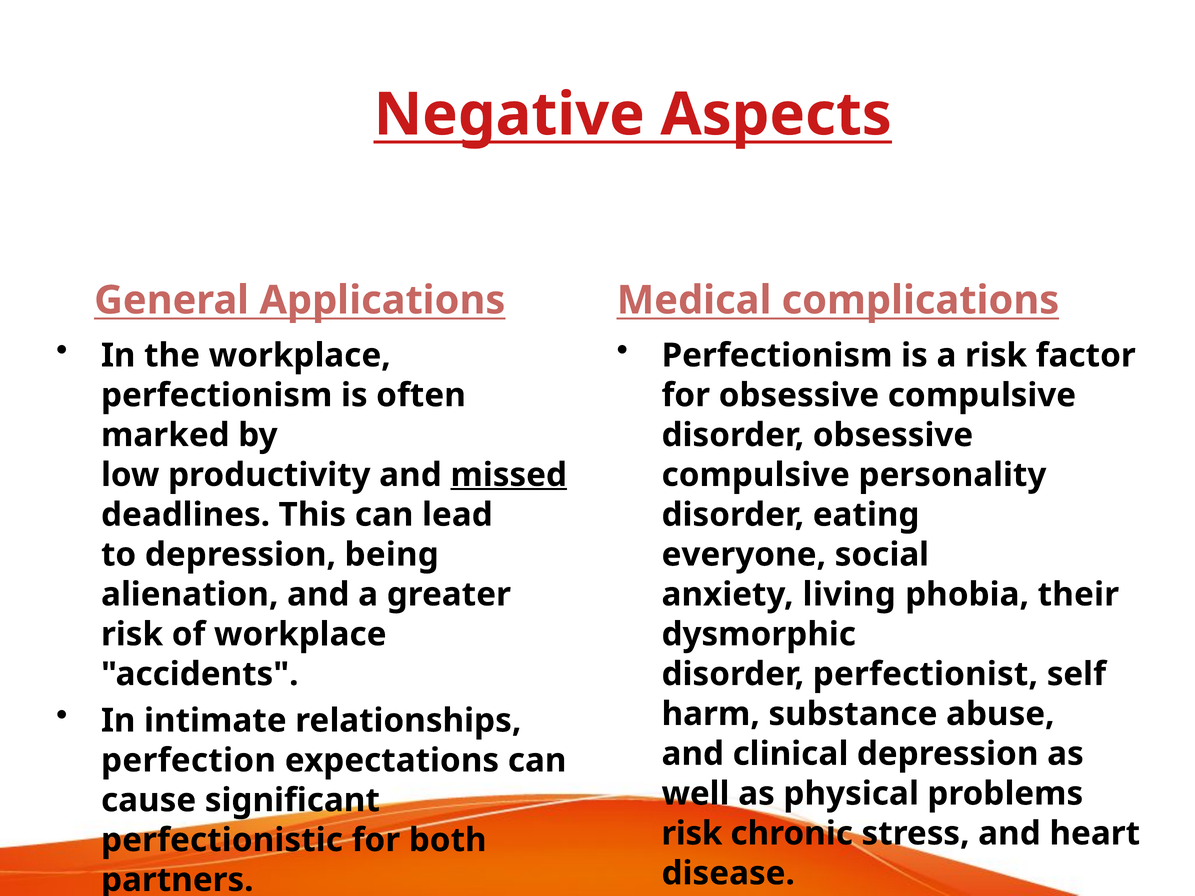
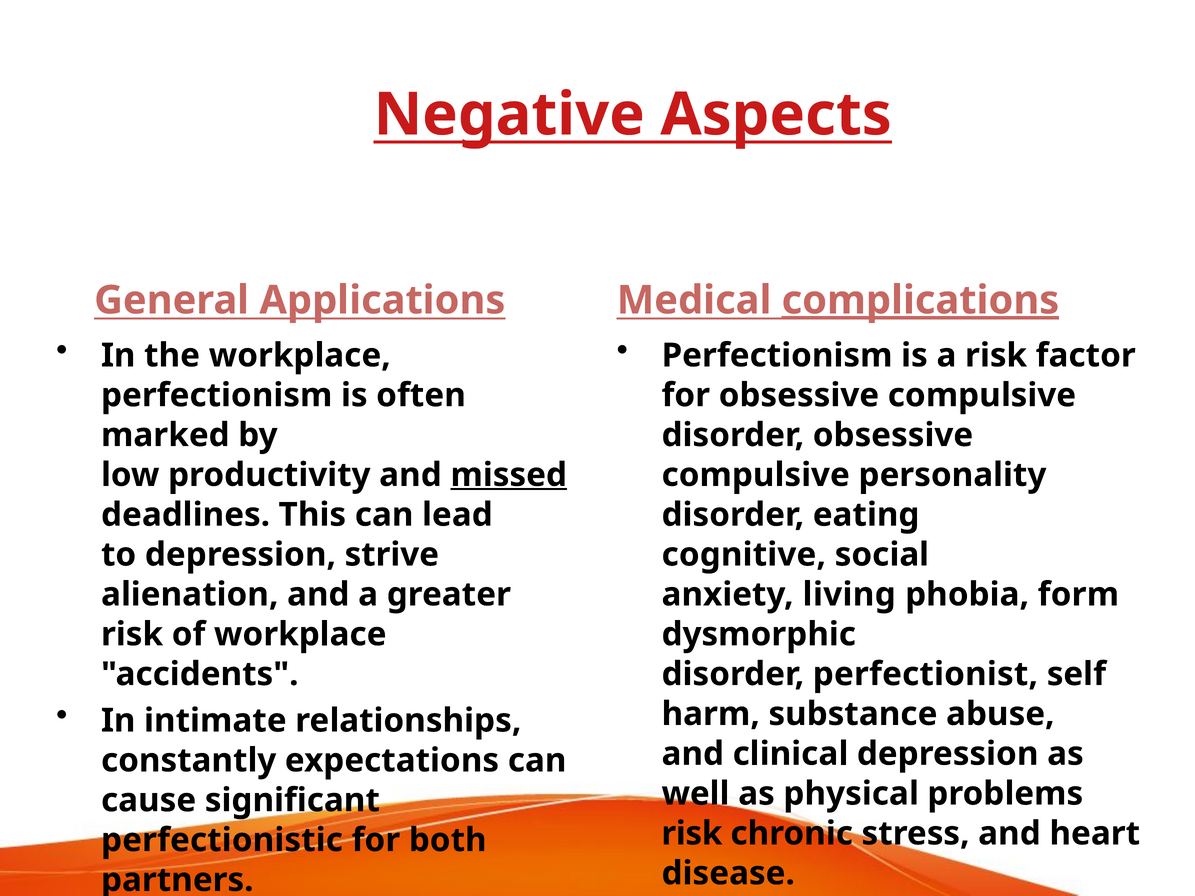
complications underline: none -> present
being: being -> strive
everyone: everyone -> cognitive
their: their -> form
perfection: perfection -> constantly
